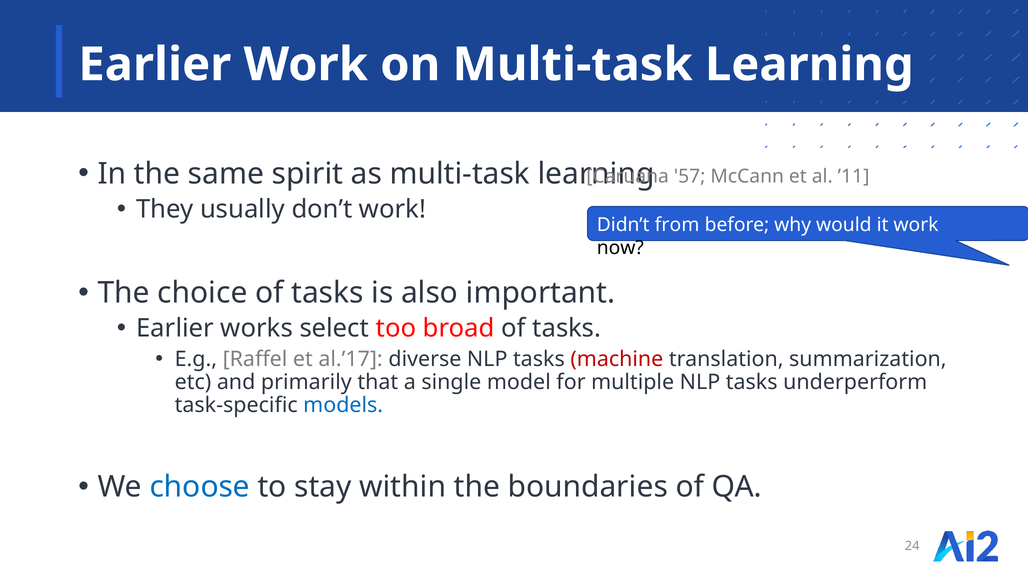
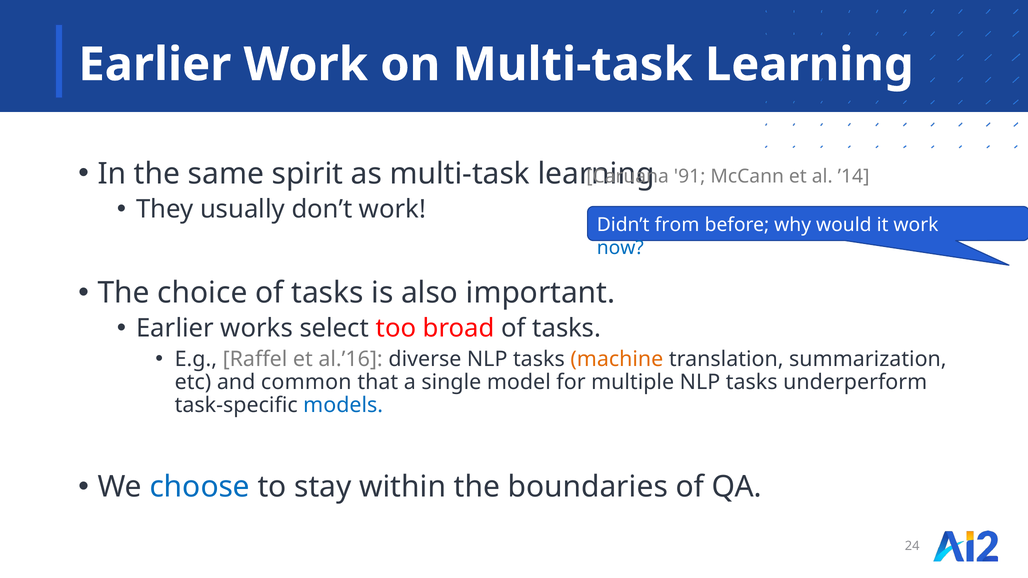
57: 57 -> 91
’11: ’11 -> ’14
now colour: black -> blue
al.’17: al.’17 -> al.’16
machine colour: red -> orange
primarily: primarily -> common
